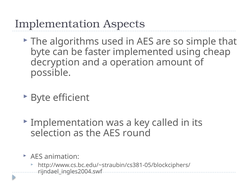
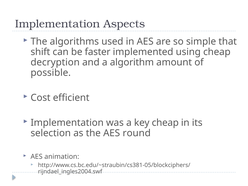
byte at (40, 52): byte -> shift
operation: operation -> algorithm
Byte at (41, 98): Byte -> Cost
key called: called -> cheap
